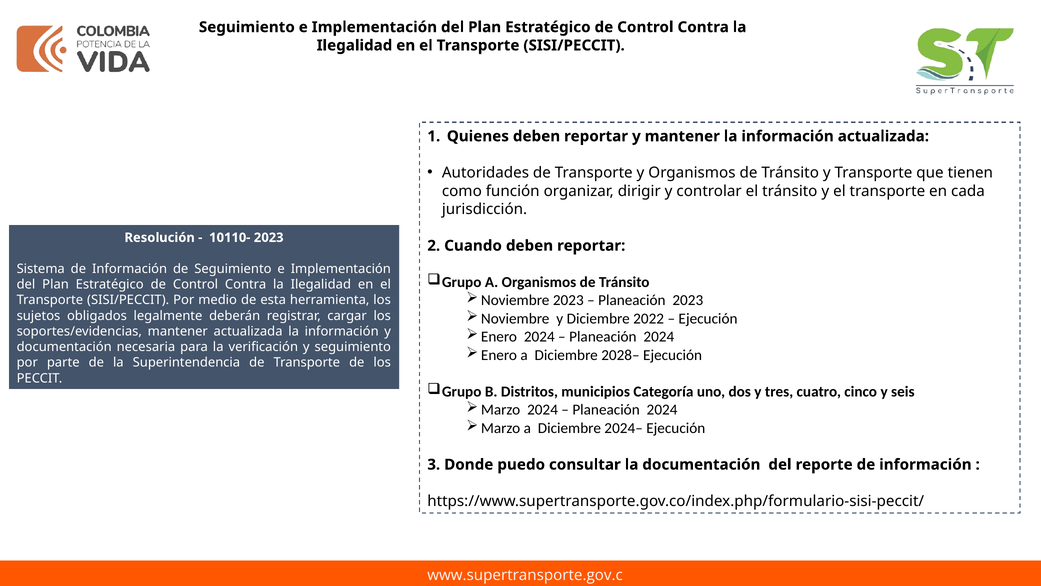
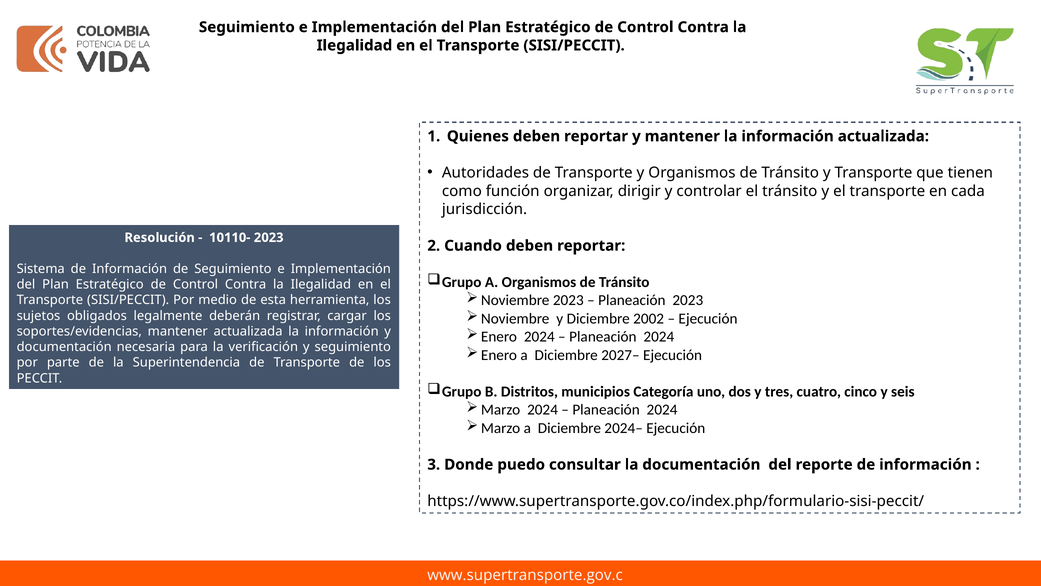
2022: 2022 -> 2002
2028–: 2028– -> 2027–
